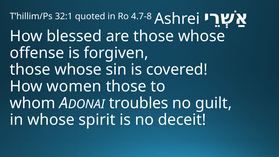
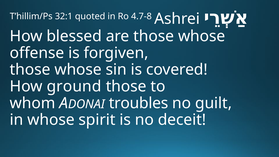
women: women -> ground
